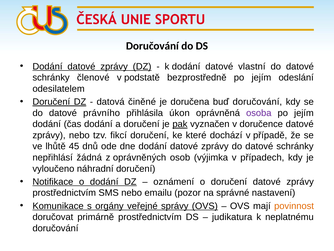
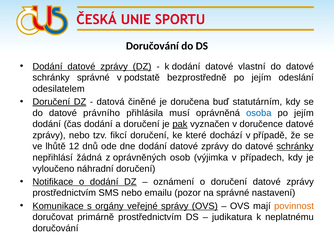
schránky členové: členové -> správné
buď doručování: doručování -> statutárním
úkon: úkon -> musí
osoba colour: purple -> blue
45: 45 -> 12
schránky at (295, 146) underline: none -> present
